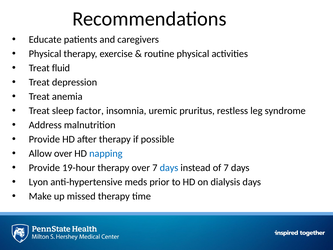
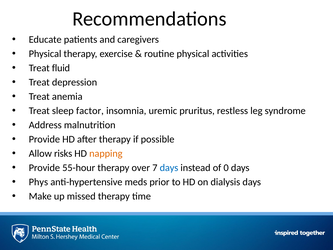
Allow over: over -> risks
napping colour: blue -> orange
19-hour: 19-hour -> 55-hour
of 7: 7 -> 0
Lyon: Lyon -> Phys
